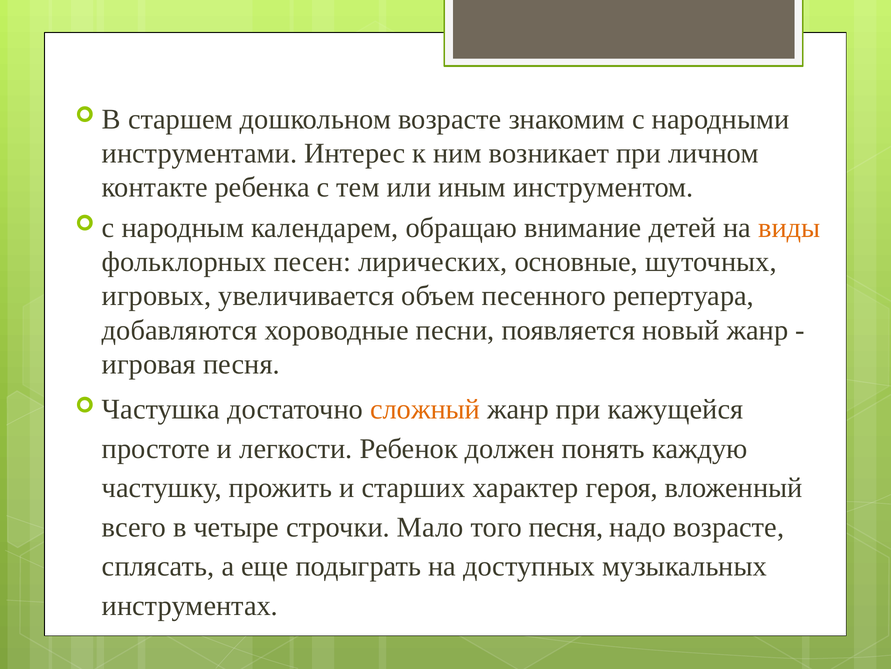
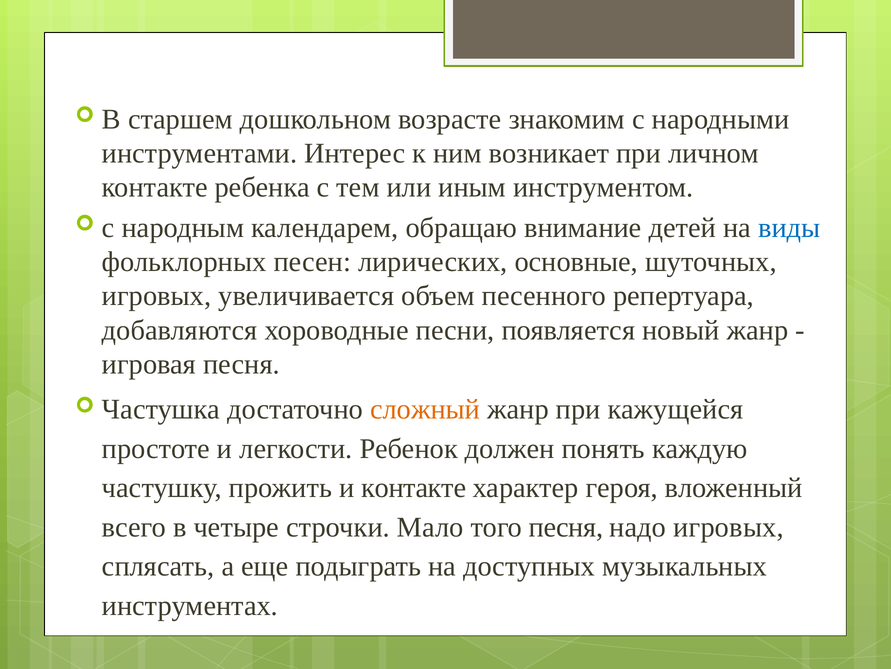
виды colour: orange -> blue
и старших: старших -> контакте
надо возрасте: возрасте -> игровых
